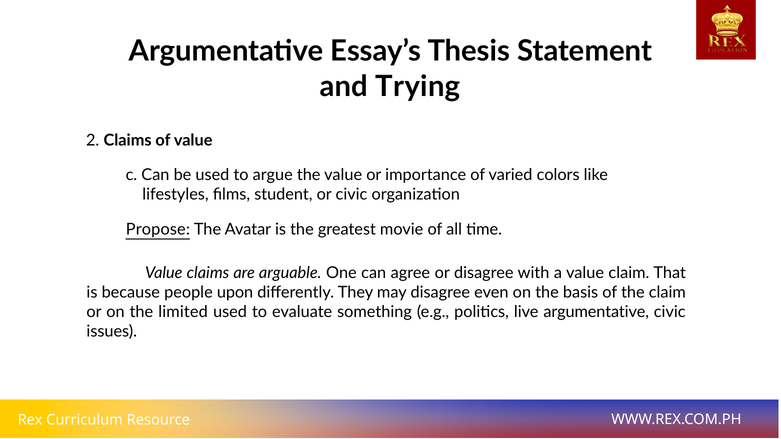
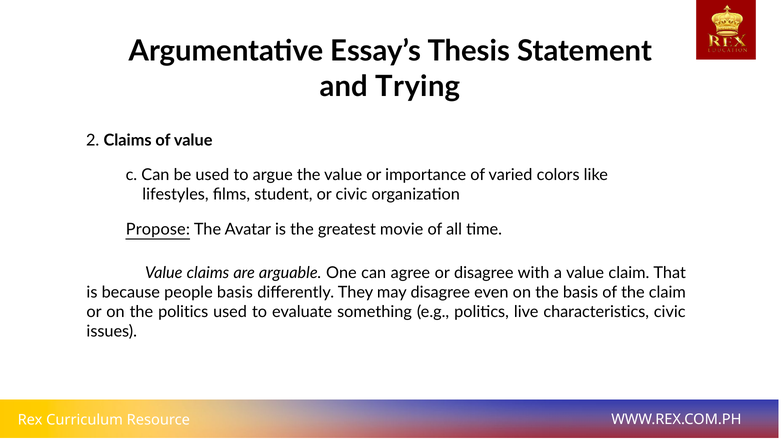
people upon: upon -> basis
the limited: limited -> politics
live argumentative: argumentative -> characteristics
